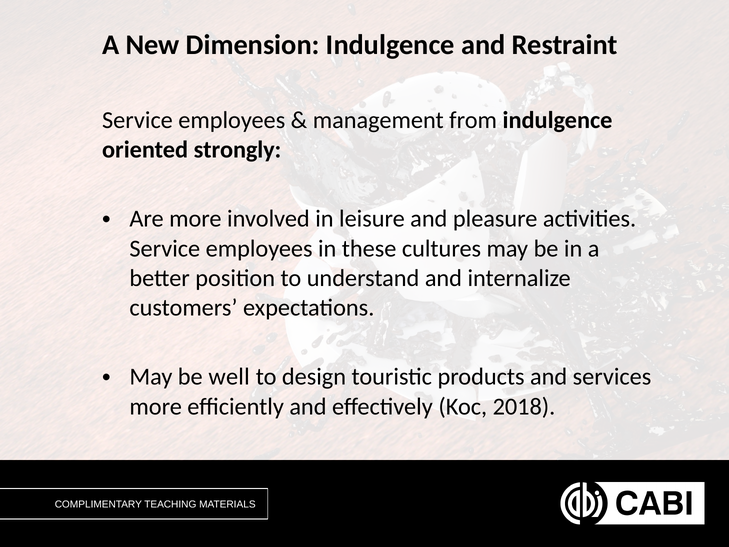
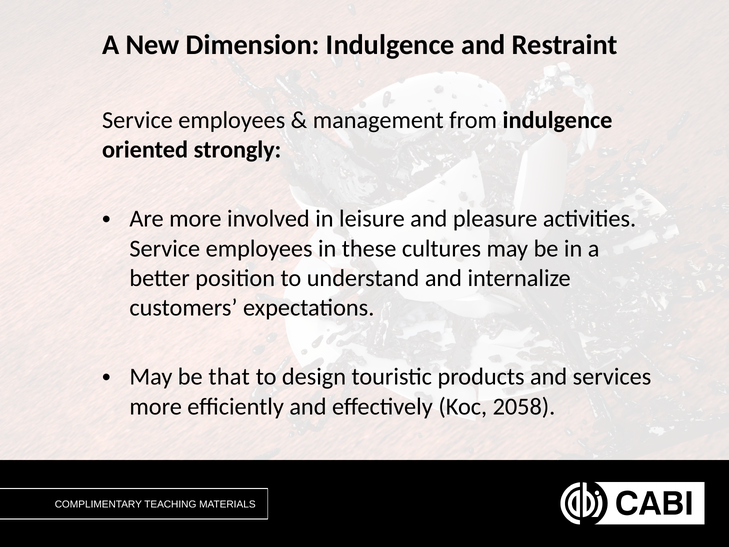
well: well -> that
2018: 2018 -> 2058
